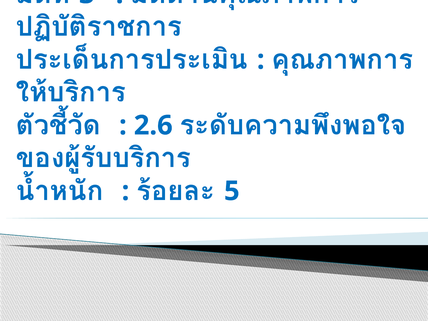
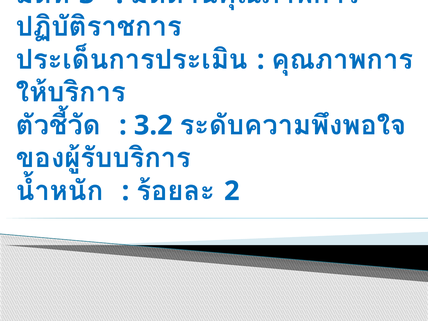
2.6: 2.6 -> 3.2
5: 5 -> 2
